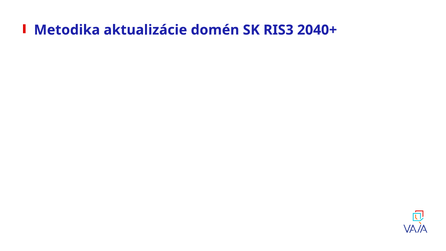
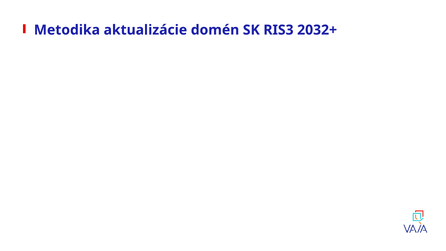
2040+: 2040+ -> 2032+
